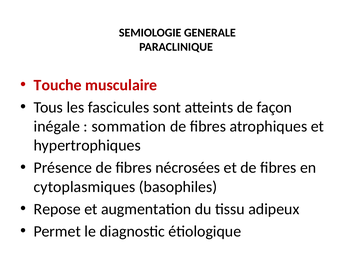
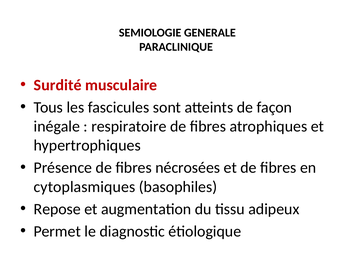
Touche: Touche -> Surdité
sommation: sommation -> respiratoire
